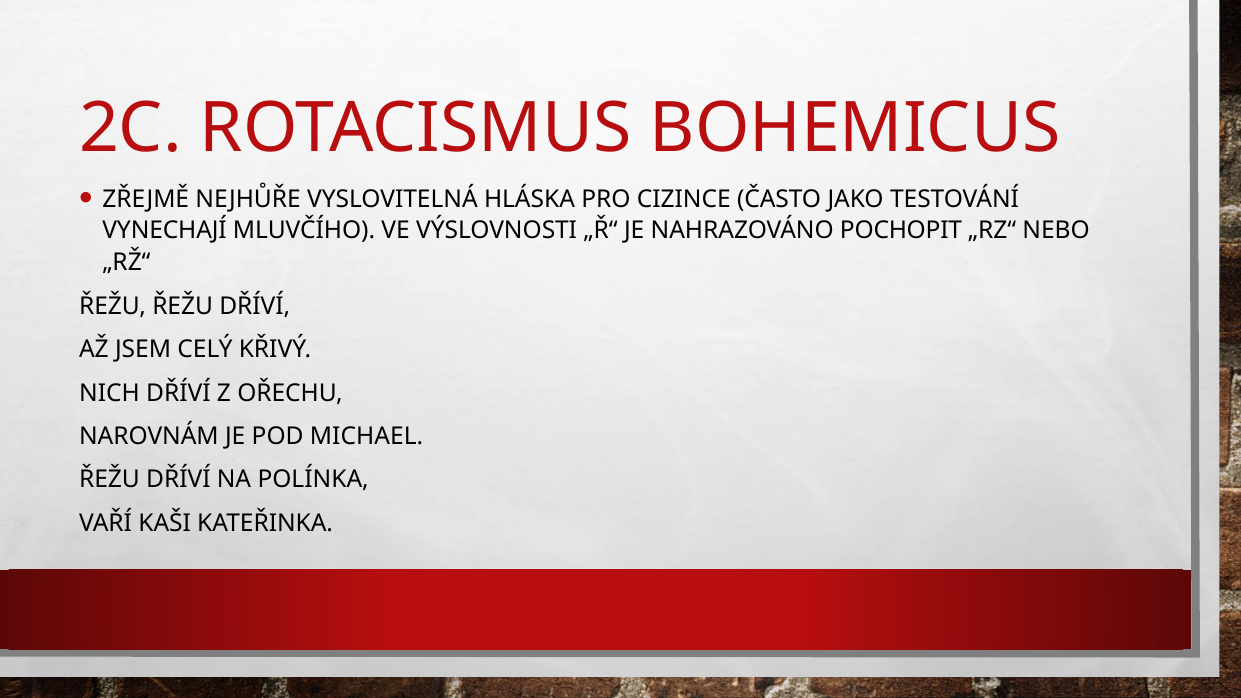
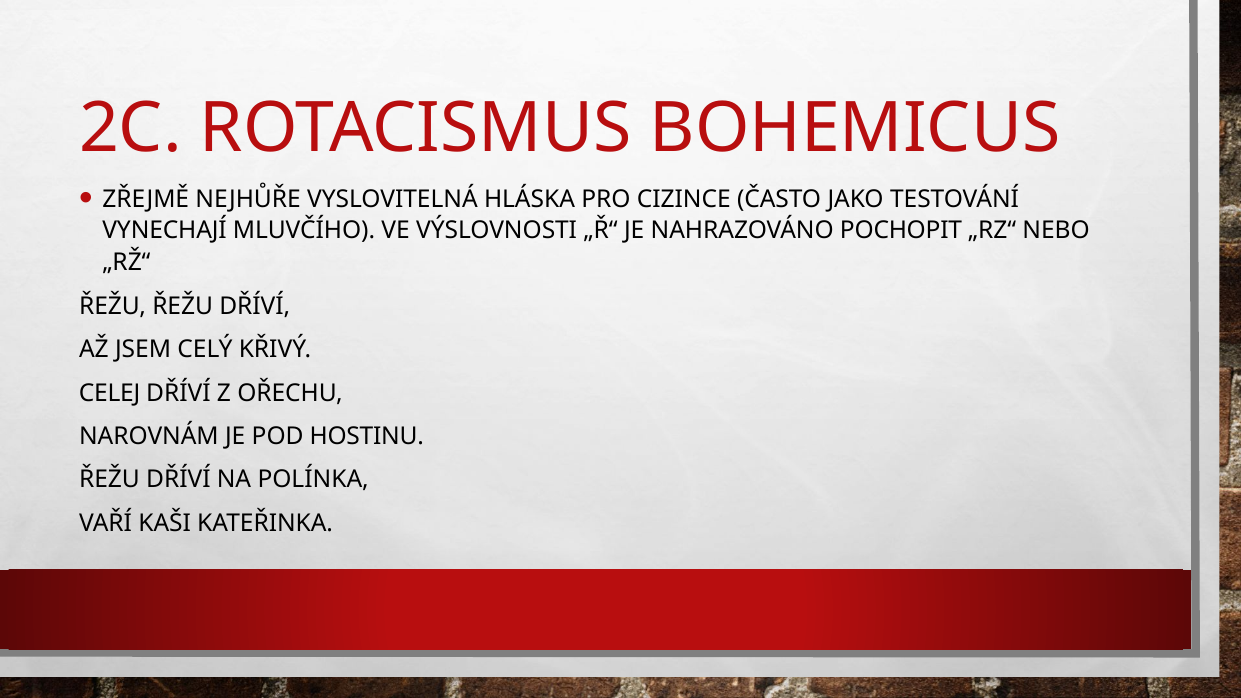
NICH: NICH -> CELEJ
MICHAEL: MICHAEL -> HOSTINU
